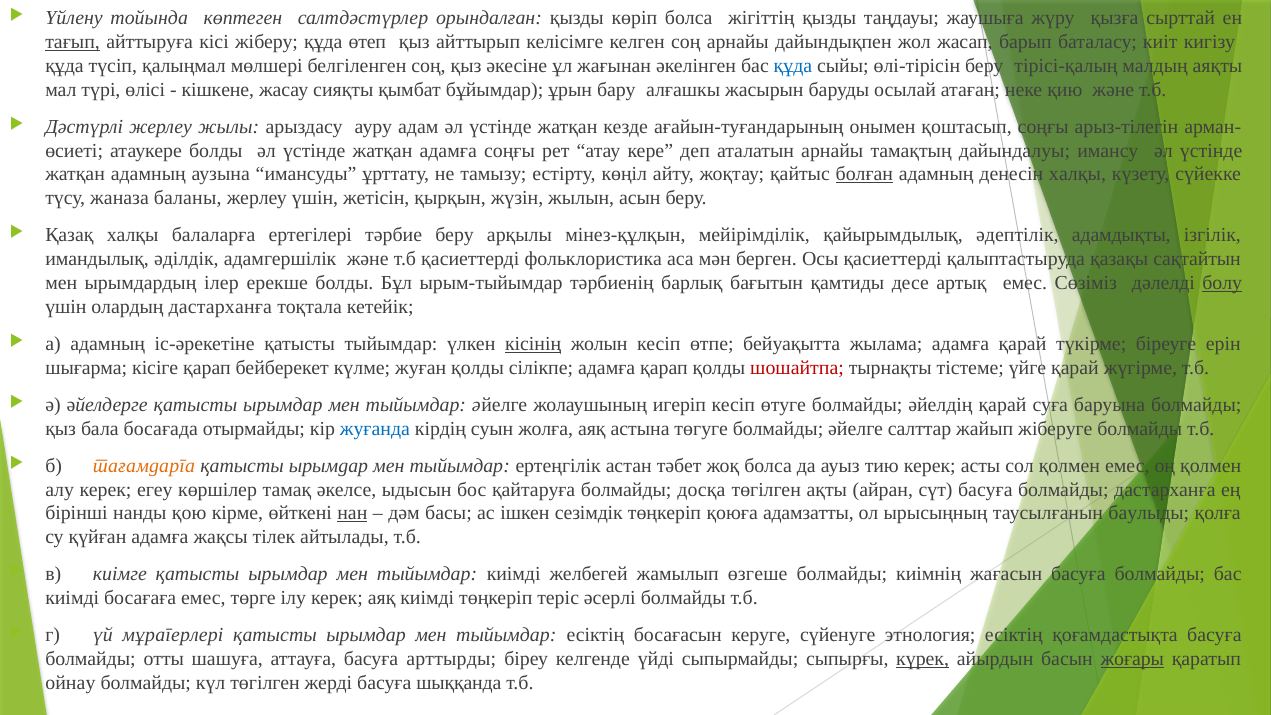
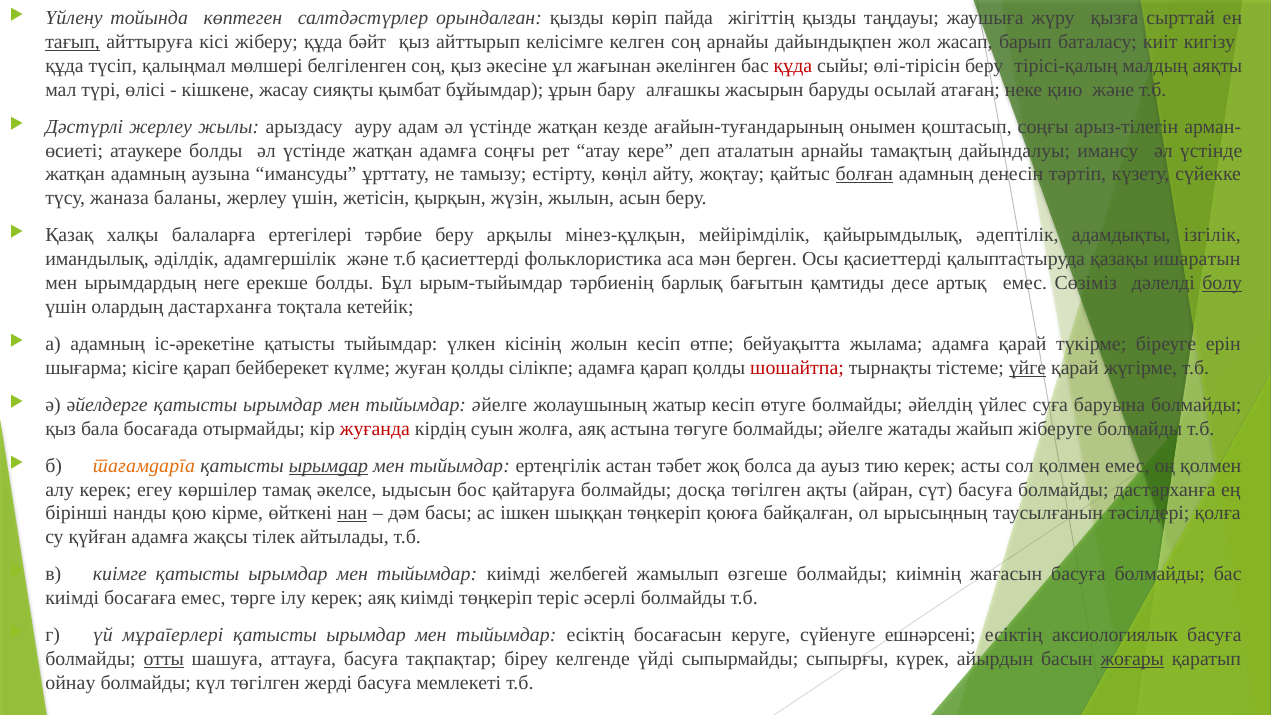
көріп болса: болса -> пайда
өтеп: өтеп -> бәйт
құда at (793, 66) colour: blue -> red
денесін халқы: халқы -> тәртiп
сақтайтын: сақтайтын -> ишаратын
ілер: ілер -> неге
кісінің underline: present -> none
үйге underline: none -> present
игеріп: игеріп -> жатыр
әйелдің қарай: қарай -> үйлес
жуғанда colour: blue -> red
салттар: салттар -> жатады
ырымдар at (328, 466) underline: none -> present
сезімдік: сезімдік -> шыққан
адамзатты: адамзатты -> байқалған
баулыды: баулыды -> тәсілдері
этнология: этнология -> ешнәрсені
қоғамдастықта: қоғамдастықта -> аксиологиялык
отты underline: none -> present
арттырды: арттырды -> тақпақтар
күрек underline: present -> none
шыққанда: шыққанда -> мемлекеті
